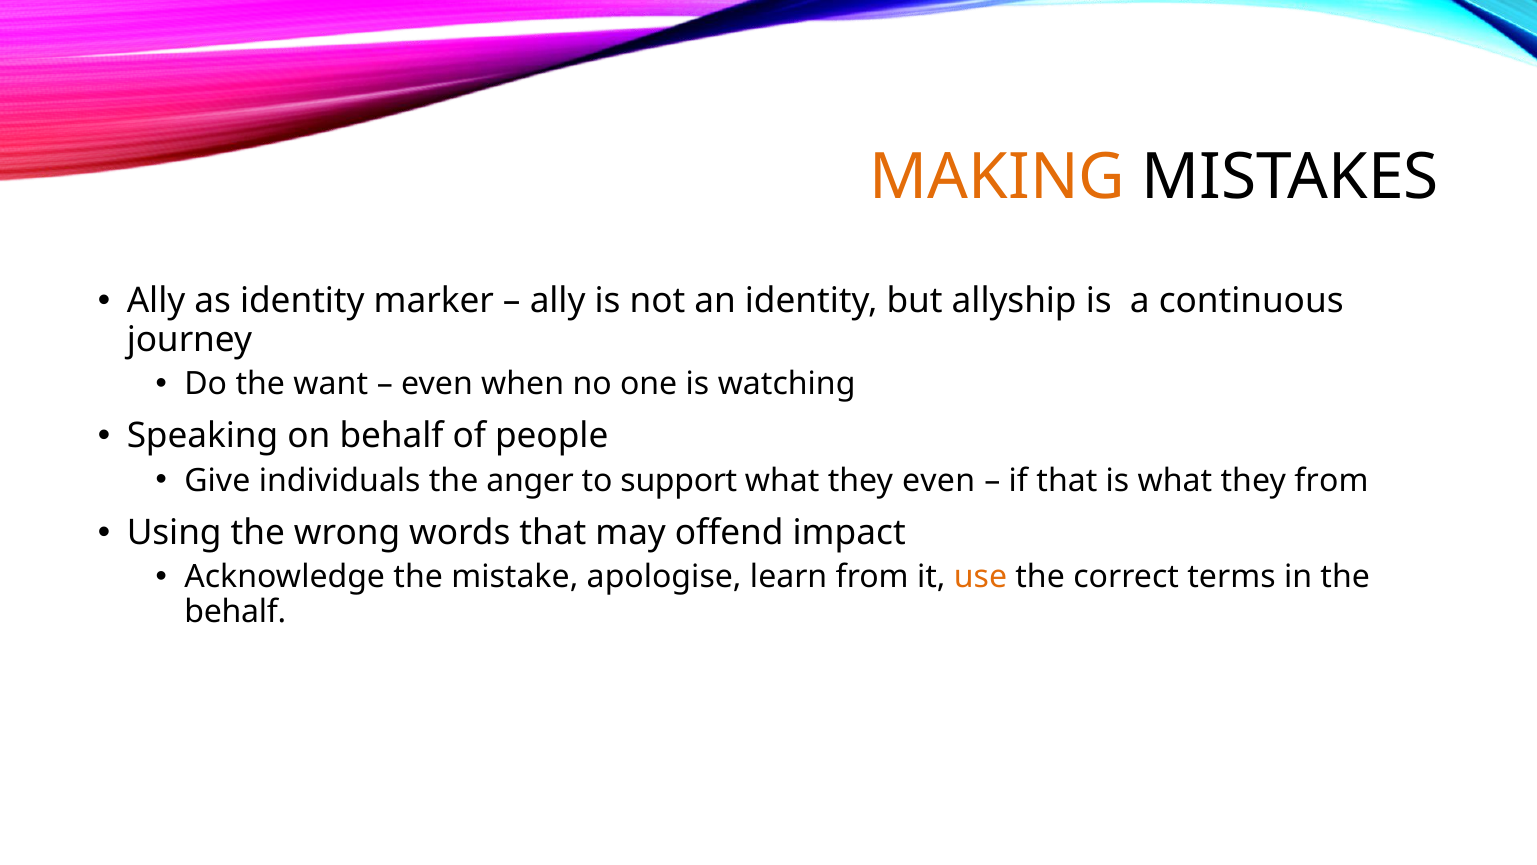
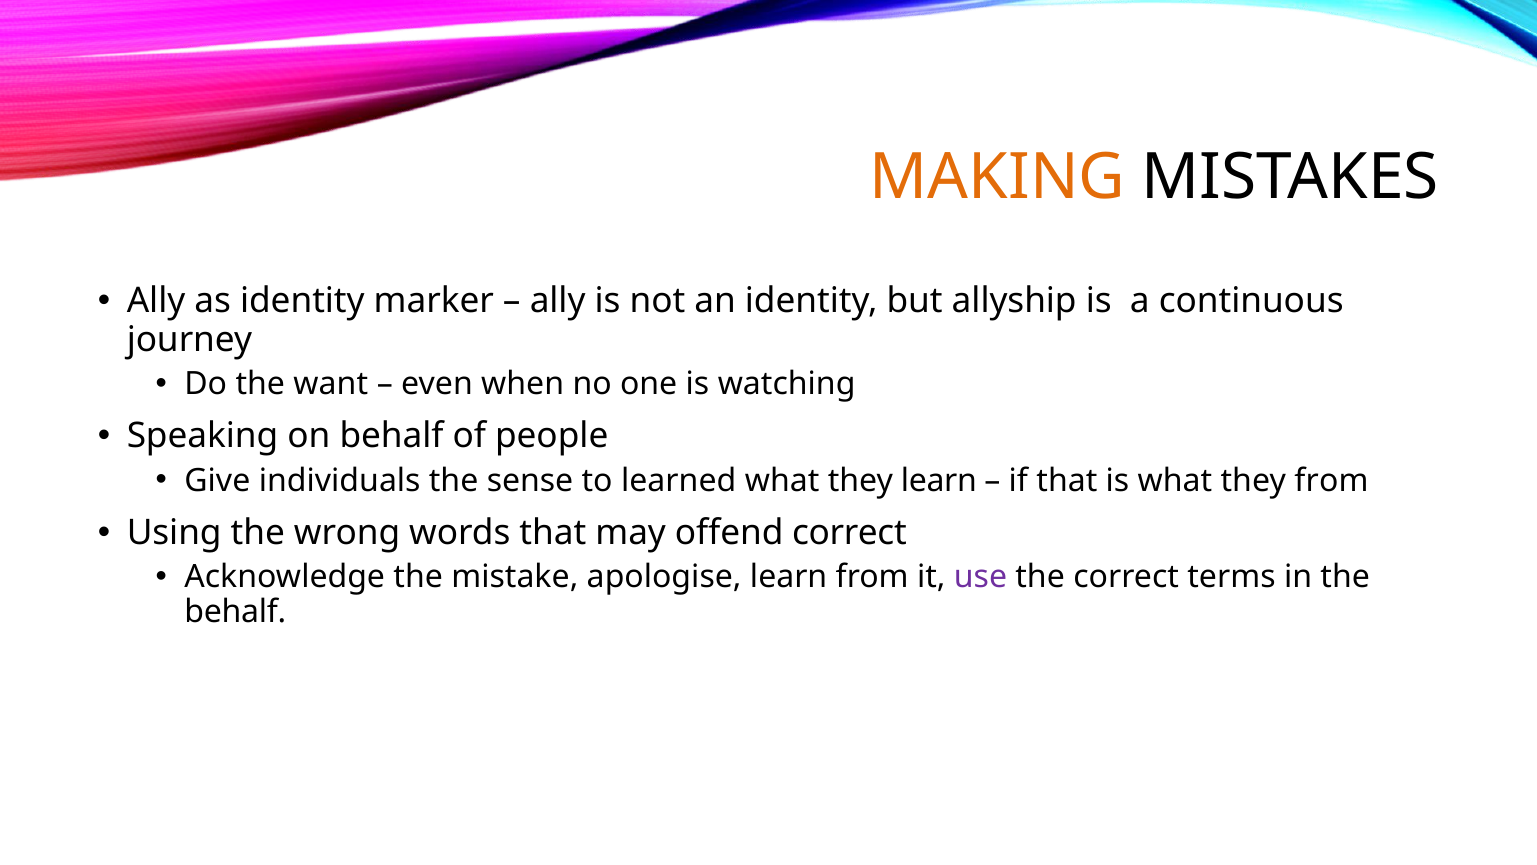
anger: anger -> sense
support: support -> learned
they even: even -> learn
offend impact: impact -> correct
use colour: orange -> purple
